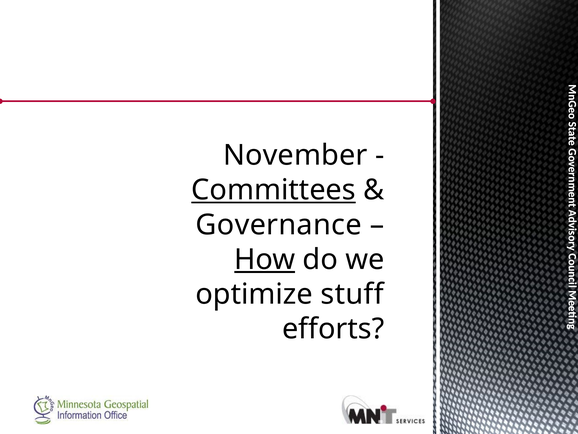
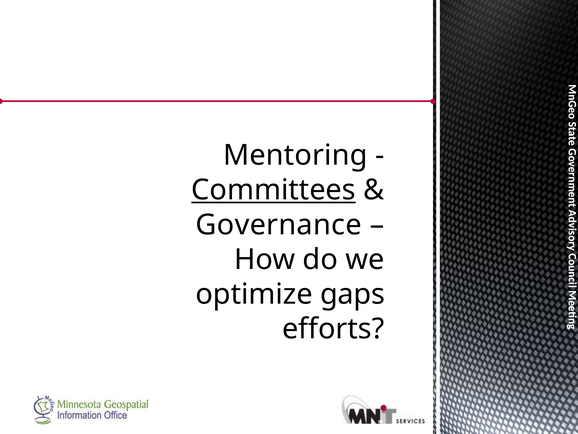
November: November -> Mentoring
How underline: present -> none
stuff: stuff -> gaps
